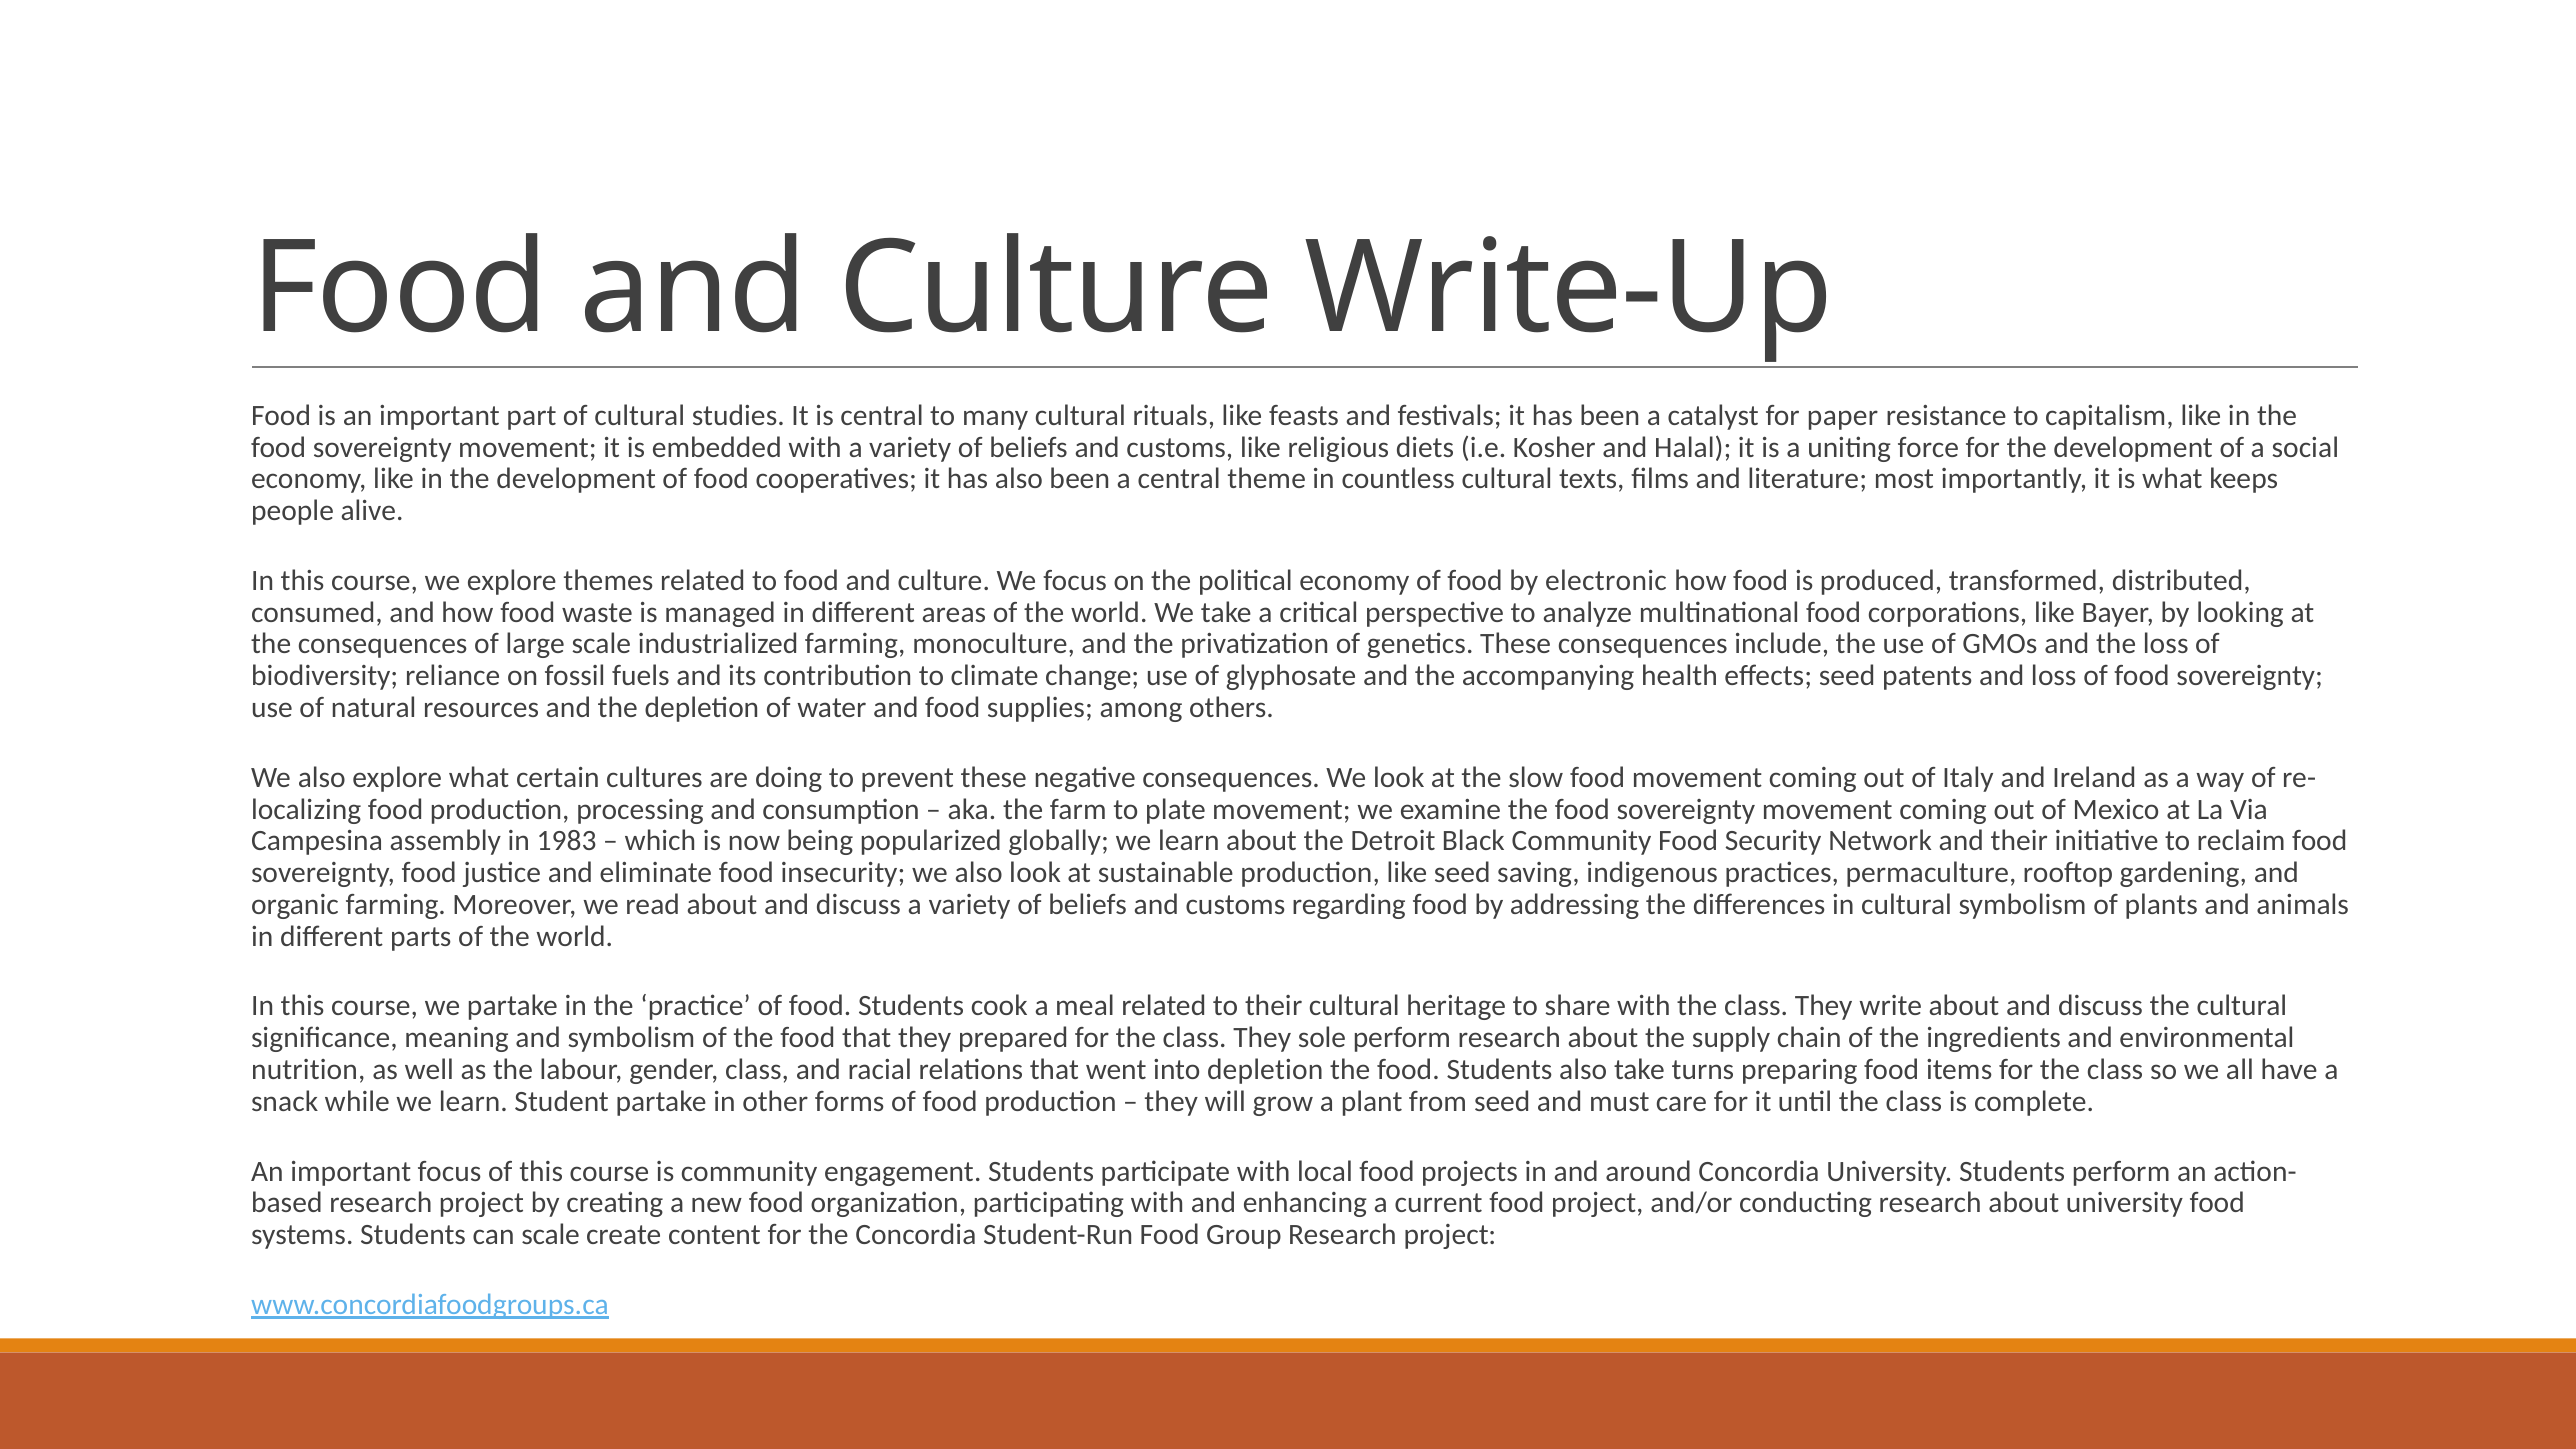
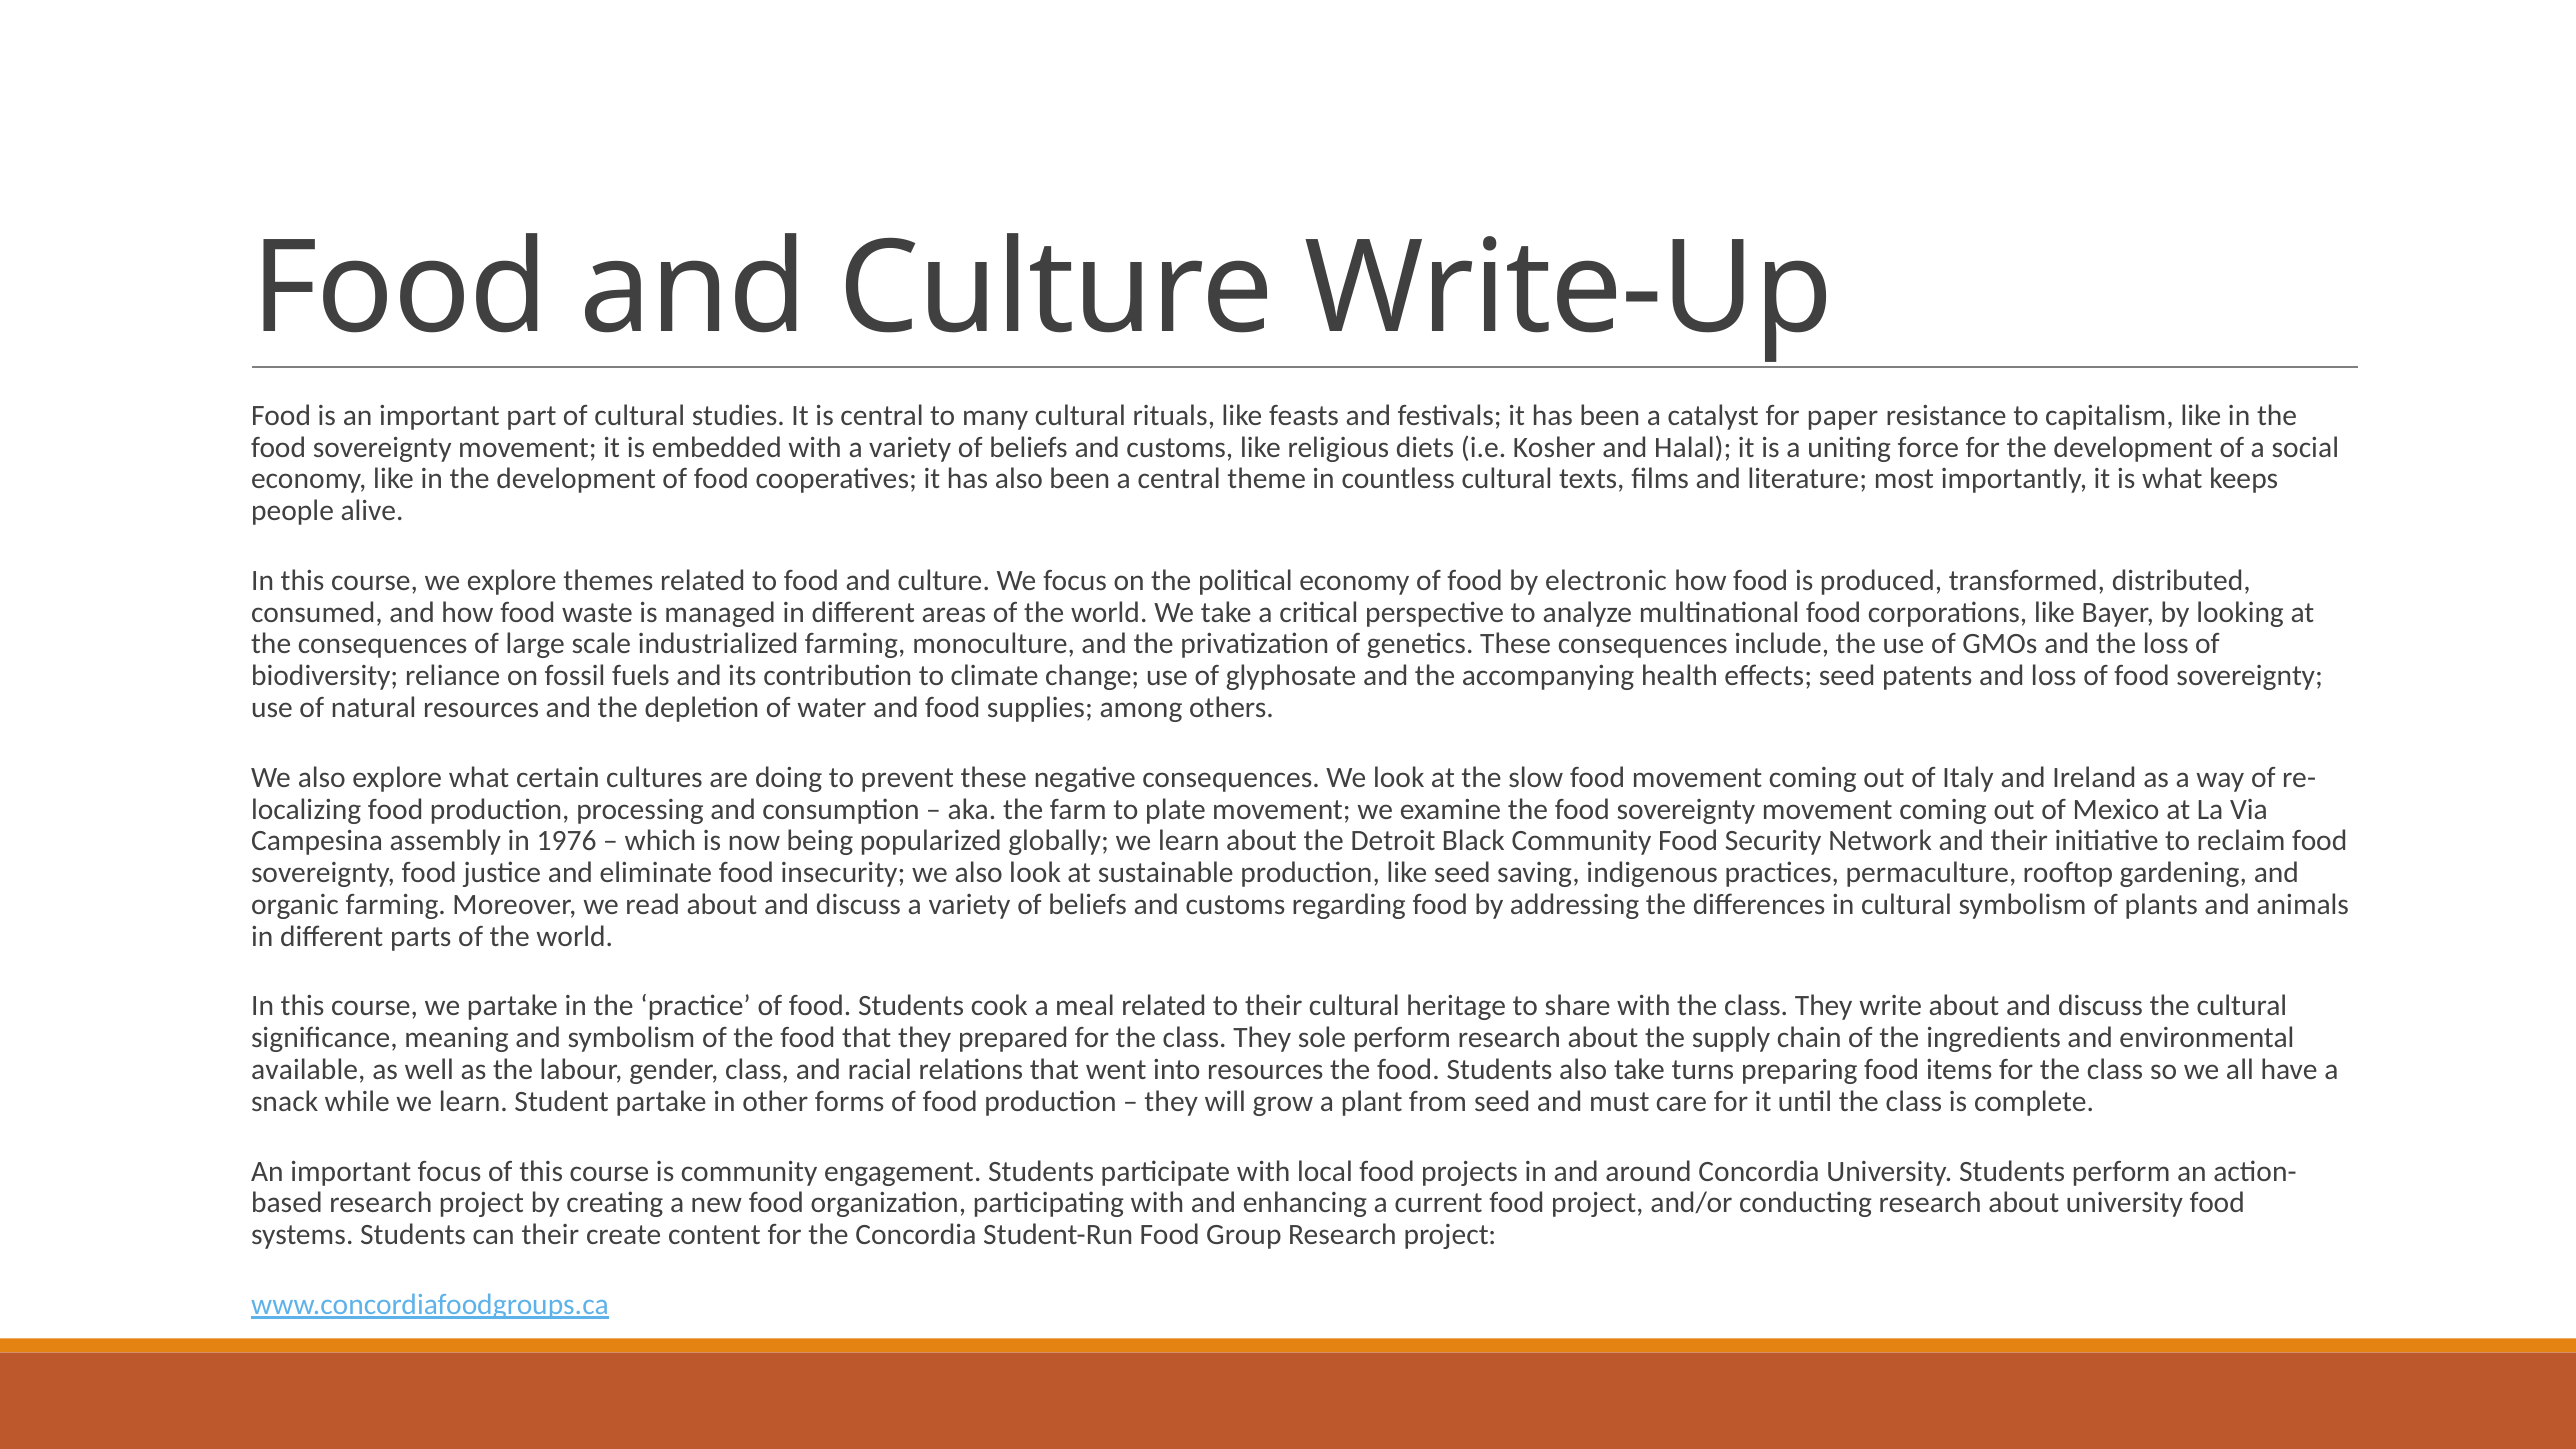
1983: 1983 -> 1976
nutrition: nutrition -> available
into depletion: depletion -> resources
can scale: scale -> their
